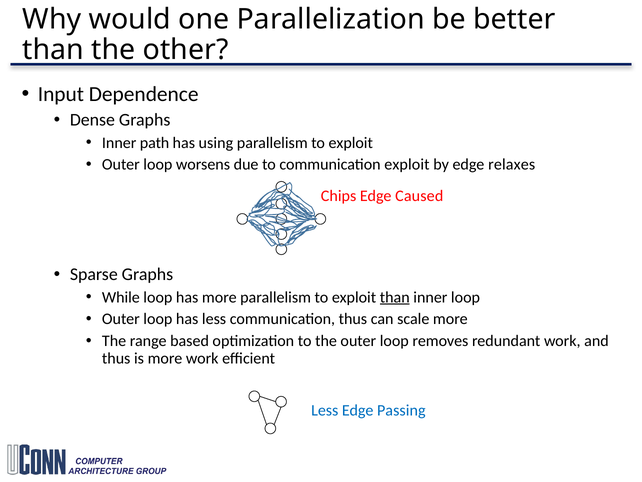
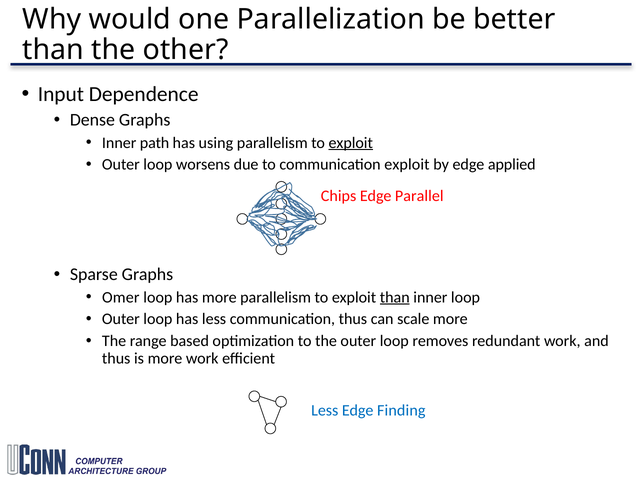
exploit at (351, 143) underline: none -> present
relaxes: relaxes -> applied
Caused: Caused -> Parallel
While: While -> Omer
Passing: Passing -> Finding
